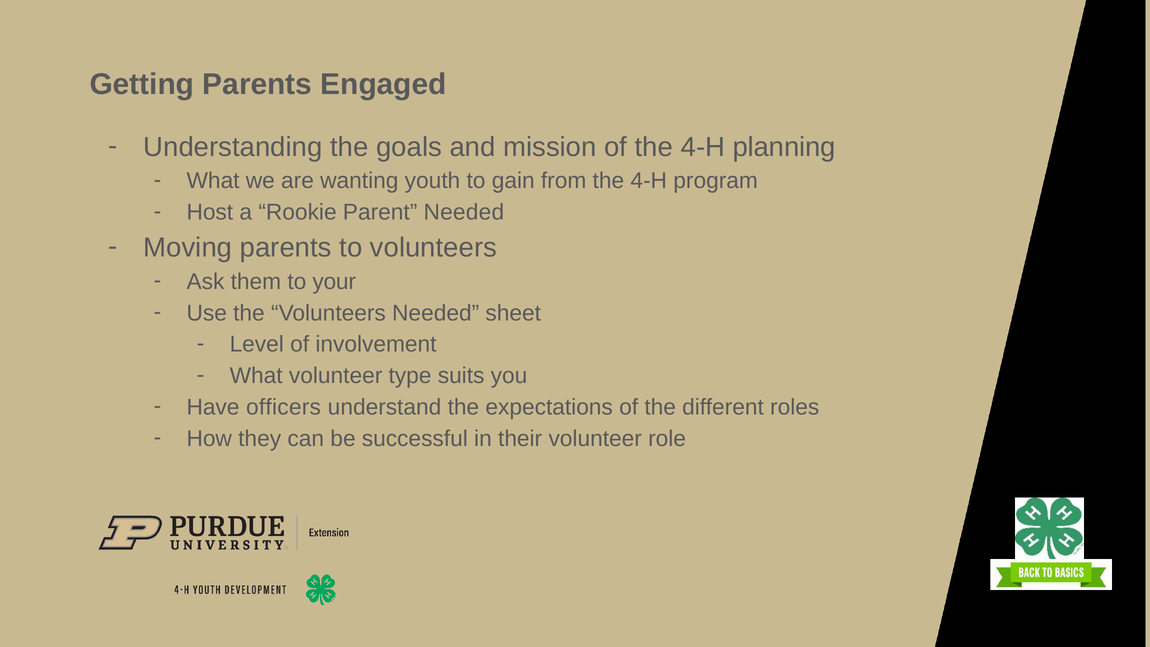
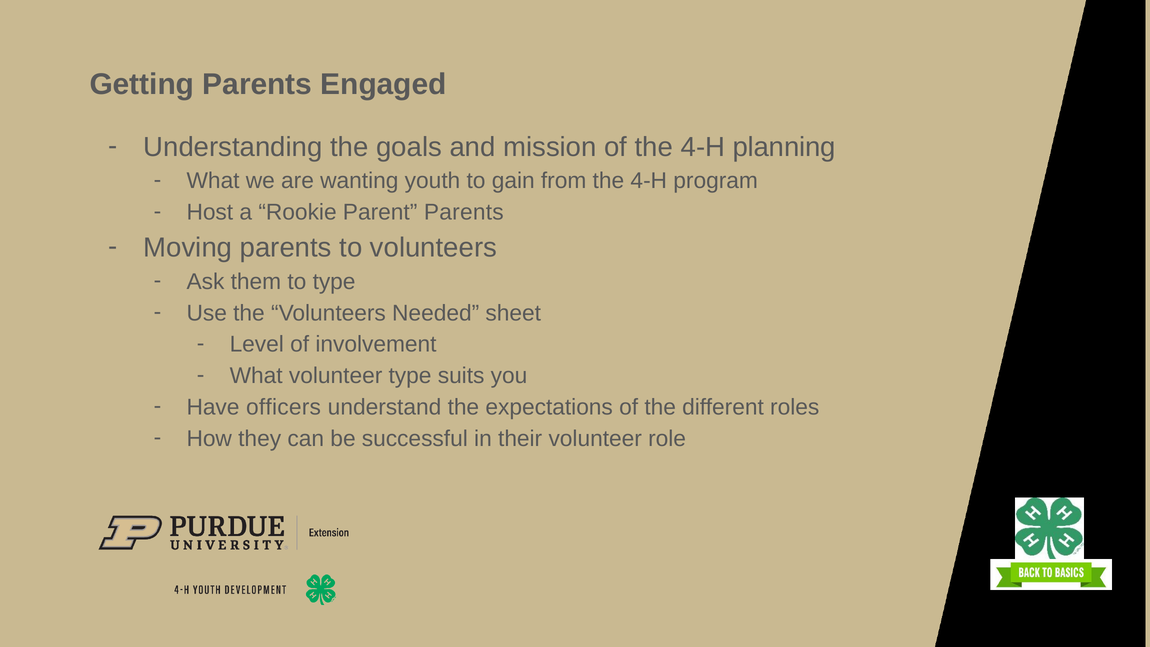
Parent Needed: Needed -> Parents
to your: your -> type
